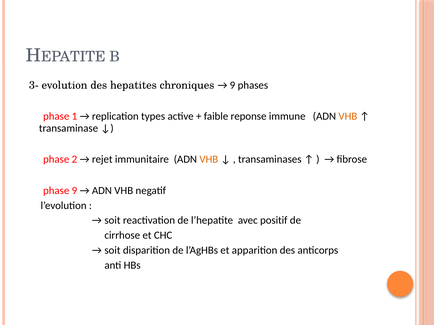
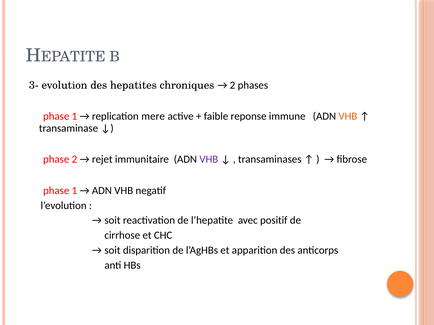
9 at (232, 85): 9 -> 2
types: types -> mere
VHB at (209, 160) colour: orange -> purple
9 at (74, 191): 9 -> 1
